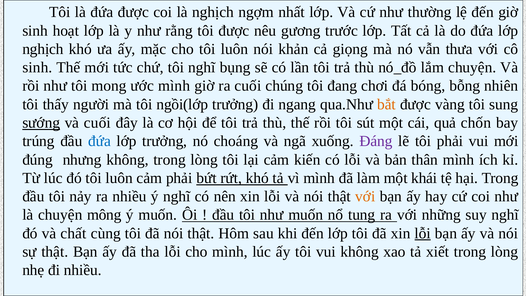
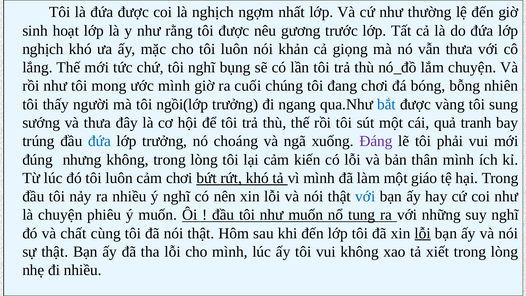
sinh at (37, 67): sinh -> lắng
bắt colour: orange -> blue
sướng underline: present -> none
và cuối: cuối -> thưa
chốn: chốn -> tranh
cảm phải: phải -> chơi
khái: khái -> giáo
với at (365, 196) colour: orange -> blue
mông: mông -> phiêu
